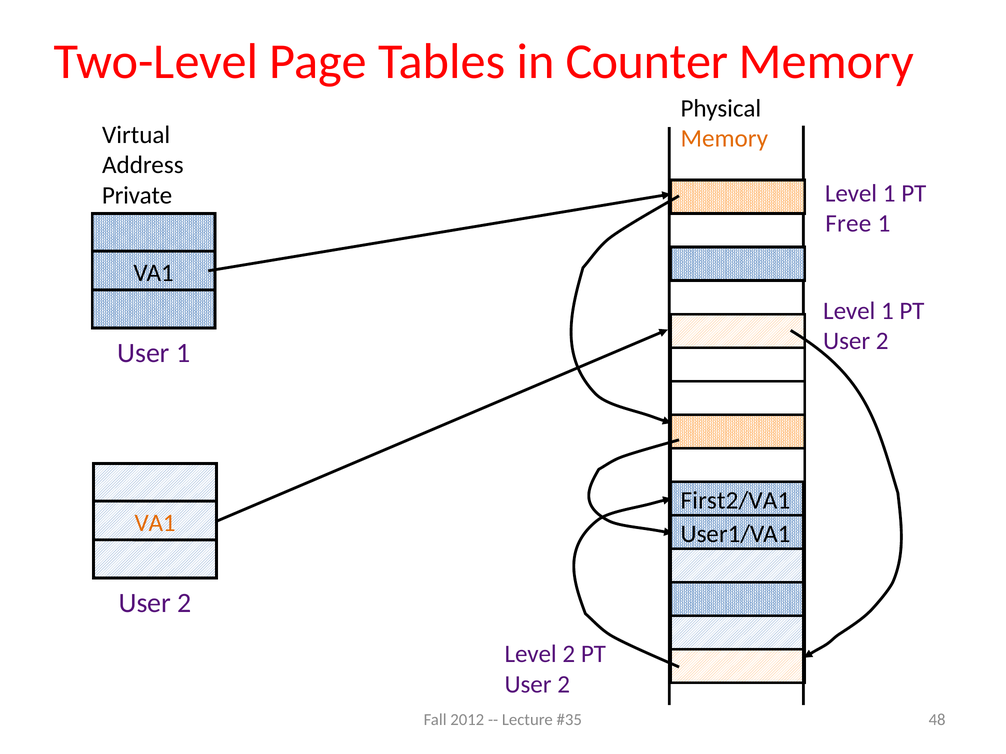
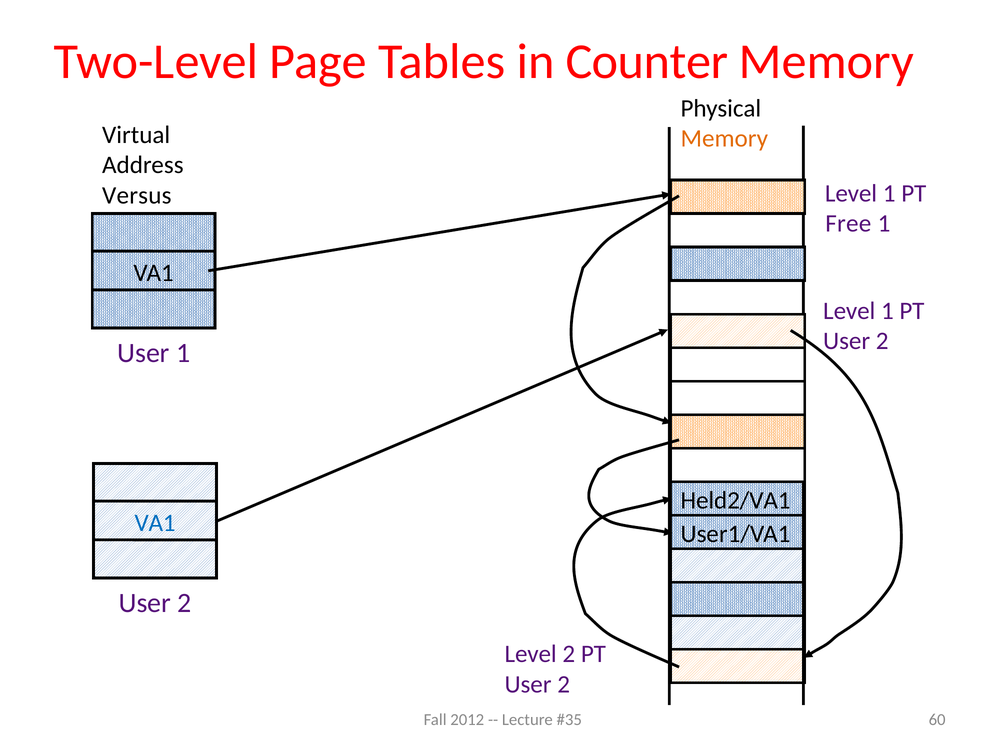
Private: Private -> Versus
First2/VA1: First2/VA1 -> Held2/VA1
VA1 at (155, 523) colour: orange -> blue
48: 48 -> 60
